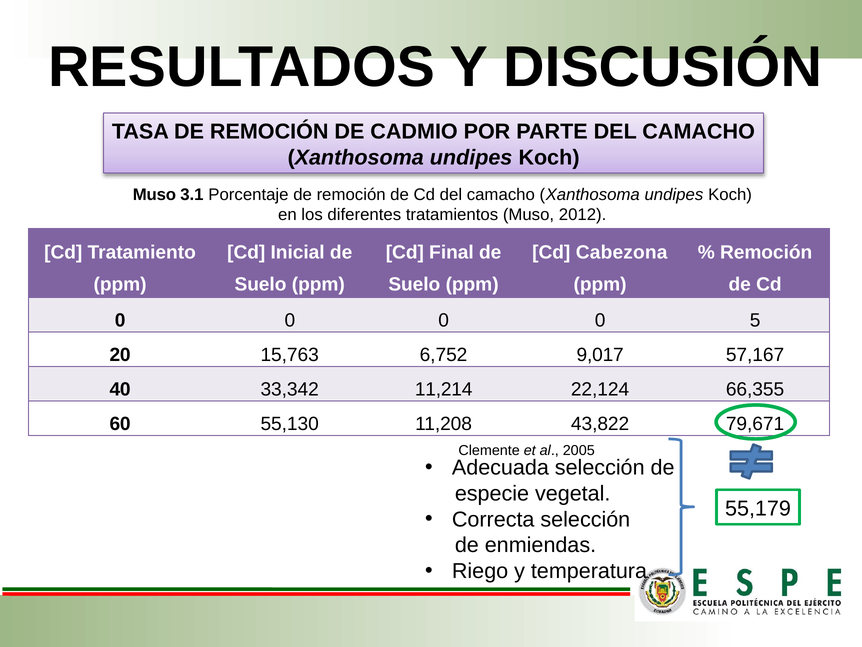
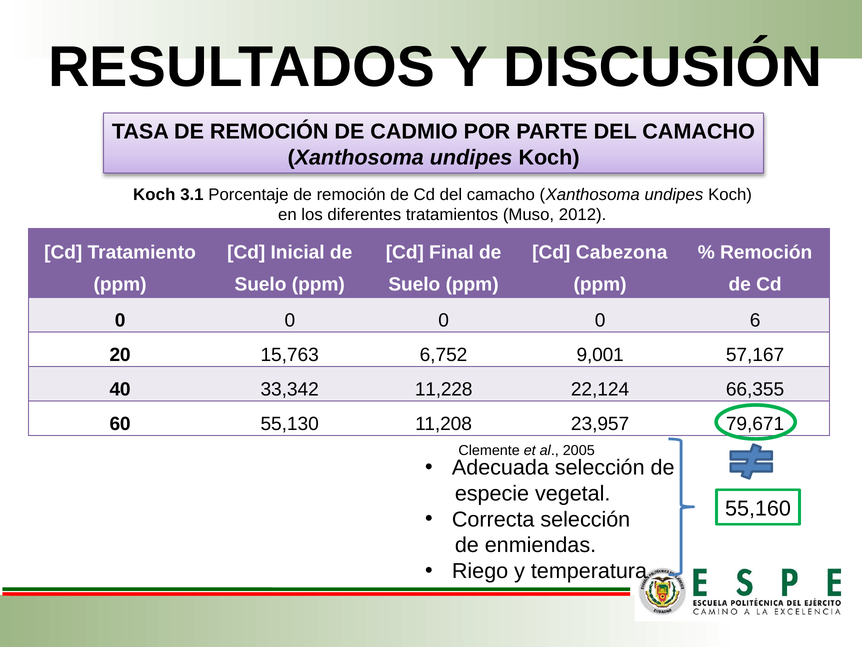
Muso at (154, 194): Muso -> Koch
5: 5 -> 6
9,017: 9,017 -> 9,001
11,214: 11,214 -> 11,228
43,822: 43,822 -> 23,957
55,179: 55,179 -> 55,160
